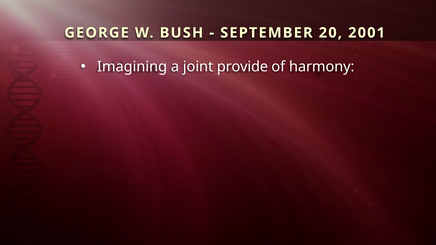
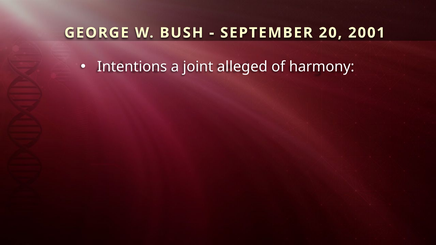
Imagining: Imagining -> Intentions
provide: provide -> alleged
